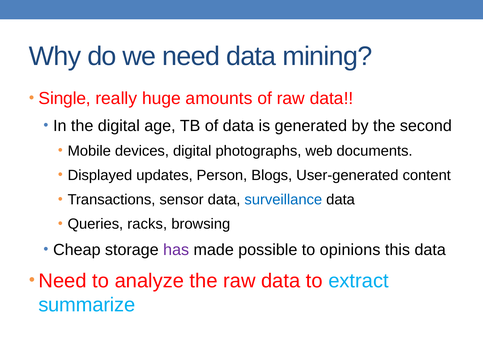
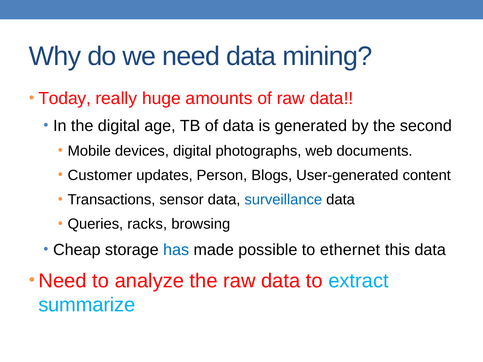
Single: Single -> Today
Displayed: Displayed -> Customer
has colour: purple -> blue
opinions: opinions -> ethernet
